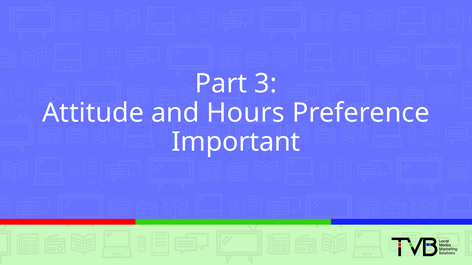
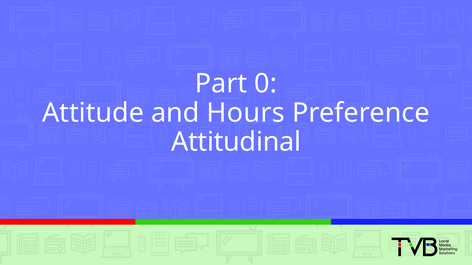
3: 3 -> 0
Important: Important -> Attitudinal
